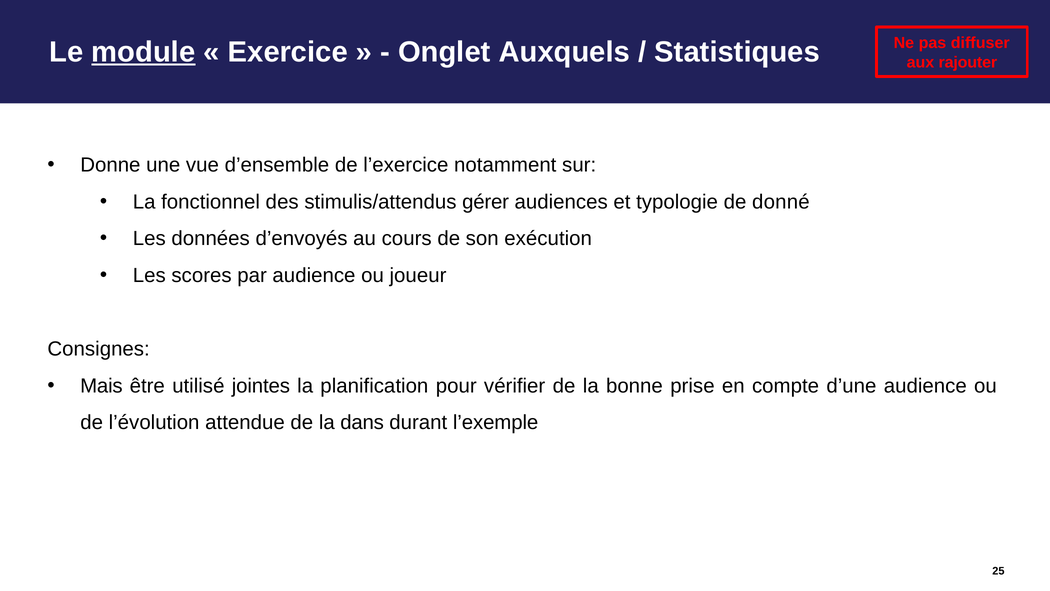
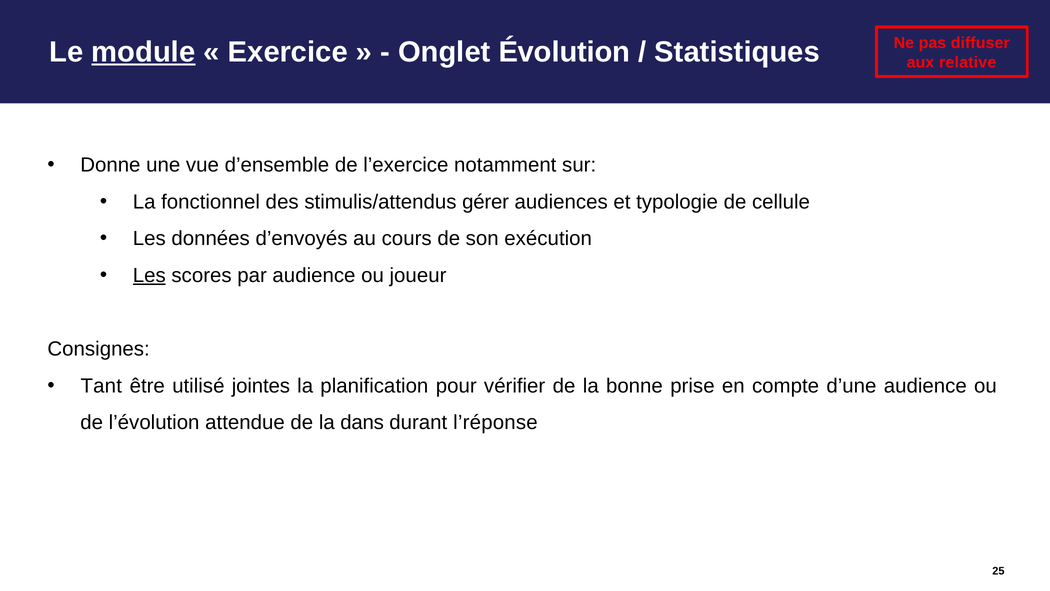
Auxquels: Auxquels -> Évolution
rajouter: rajouter -> relative
donné: donné -> cellule
Les at (149, 275) underline: none -> present
Mais: Mais -> Tant
l’exemple: l’exemple -> l’réponse
